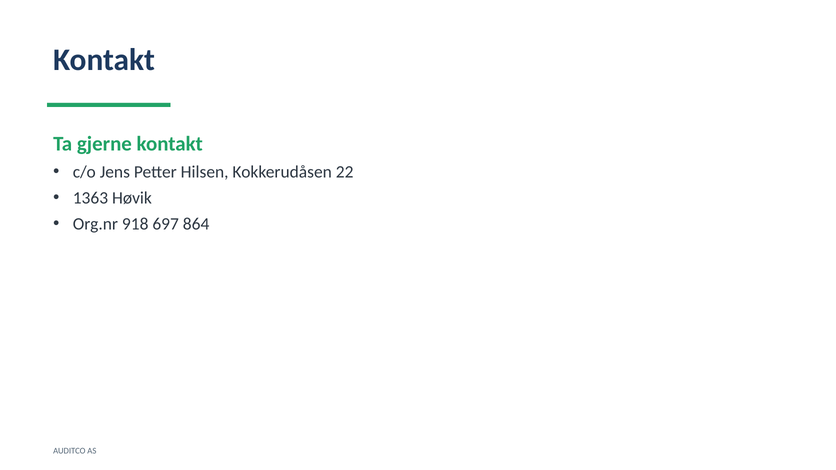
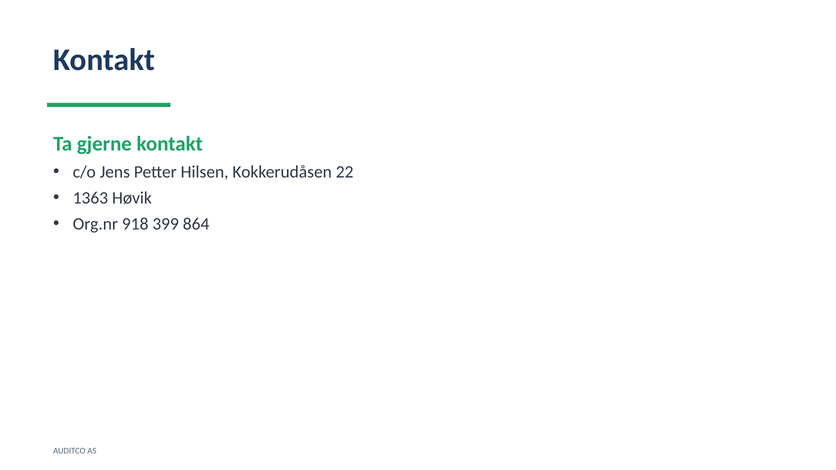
697: 697 -> 399
